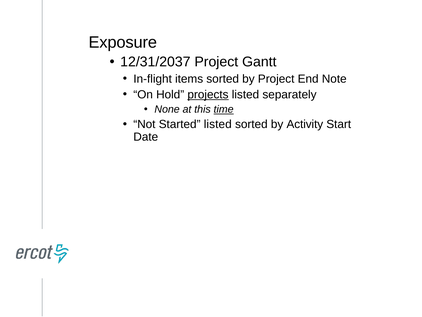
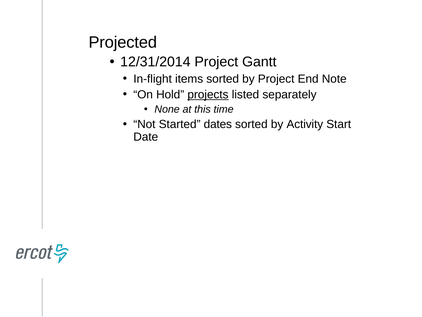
Exposure: Exposure -> Projected
12/31/2037: 12/31/2037 -> 12/31/2014
time underline: present -> none
Started listed: listed -> dates
